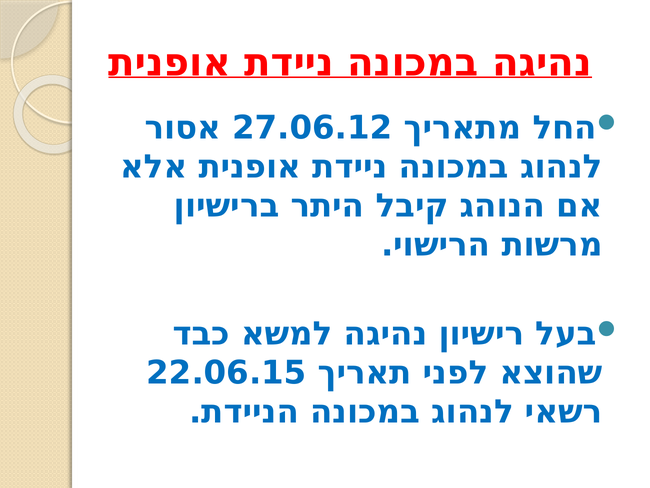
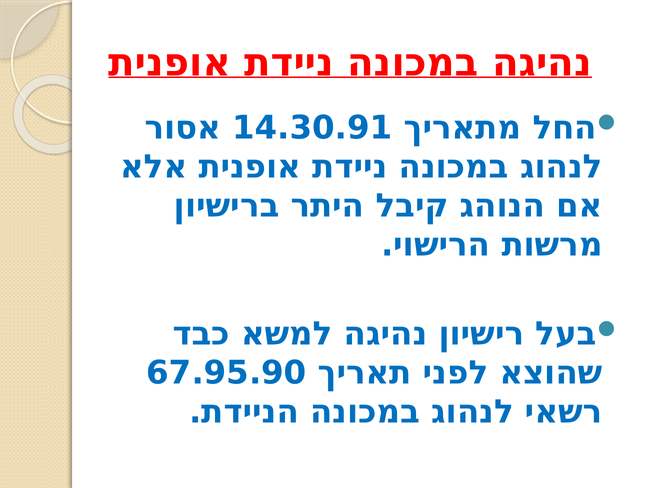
27.06.12: 27.06.12 -> 14.30.91
22.06.15: 22.06.15 -> 67.95.90
